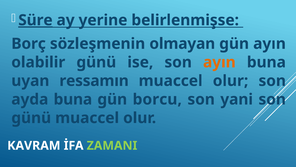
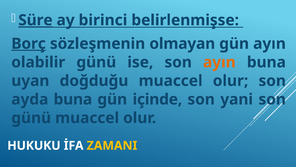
yerine: yerine -> birinci
Borç underline: none -> present
ressamın: ressamın -> doğduğu
borcu: borcu -> içinde
KAVRAM: KAVRAM -> HUKUKU
ZAMANI colour: light green -> yellow
